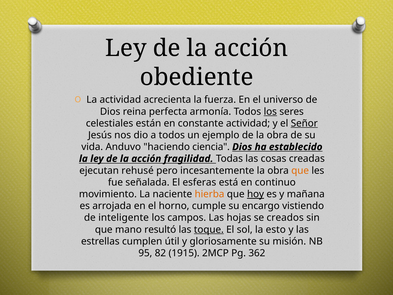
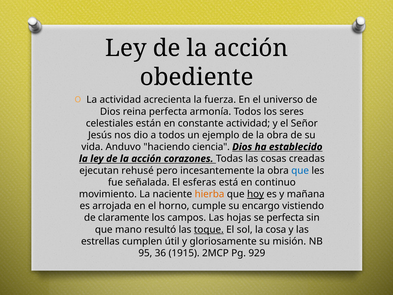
los at (270, 111) underline: present -> none
Señor underline: present -> none
fragilidad: fragilidad -> corazones
que at (300, 170) colour: orange -> blue
inteligente: inteligente -> claramente
se creados: creados -> perfecta
esto: esto -> cosa
82: 82 -> 36
362: 362 -> 929
